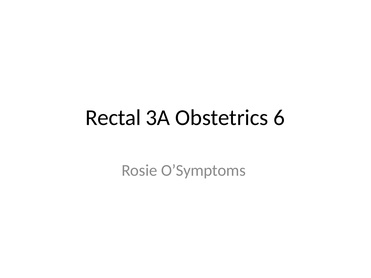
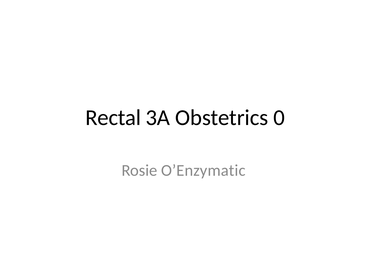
6: 6 -> 0
O’Symptoms: O’Symptoms -> O’Enzymatic
